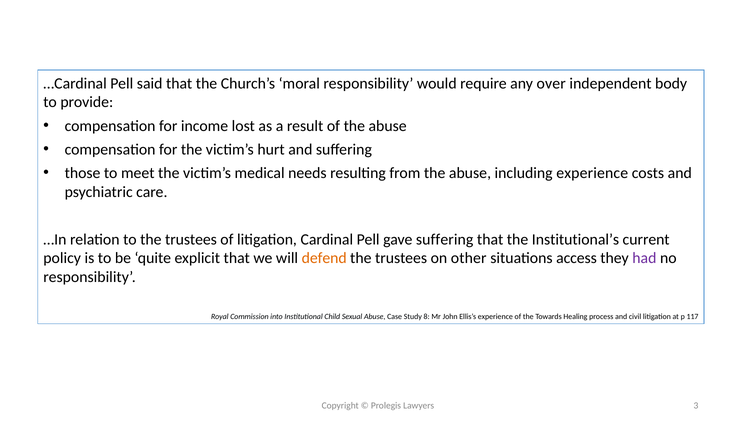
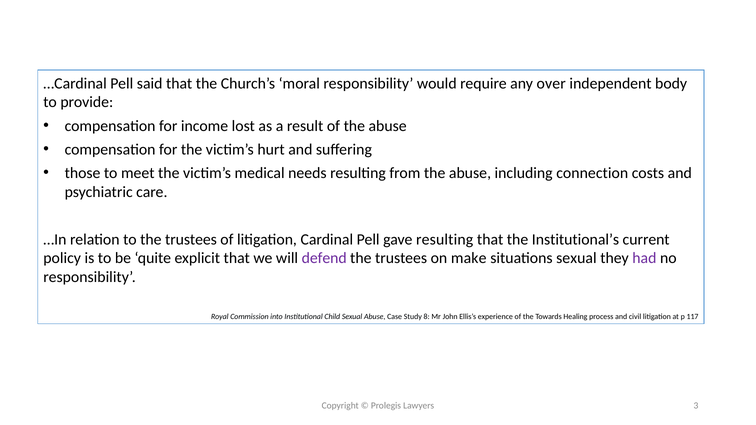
including experience: experience -> connection
gave suffering: suffering -> resulting
defend colour: orange -> purple
other: other -> make
situations access: access -> sexual
